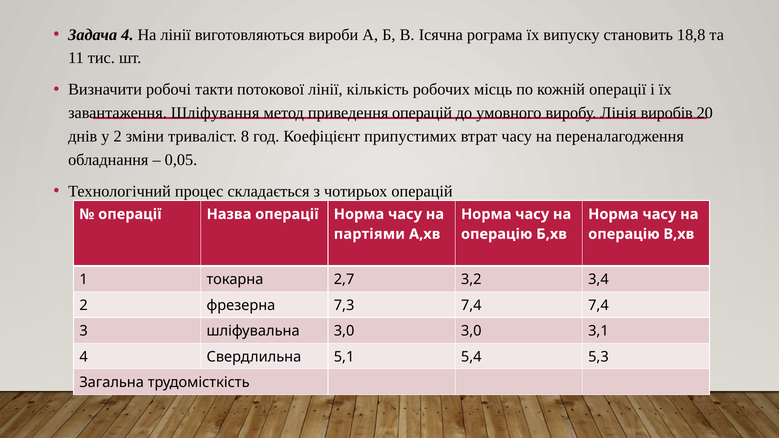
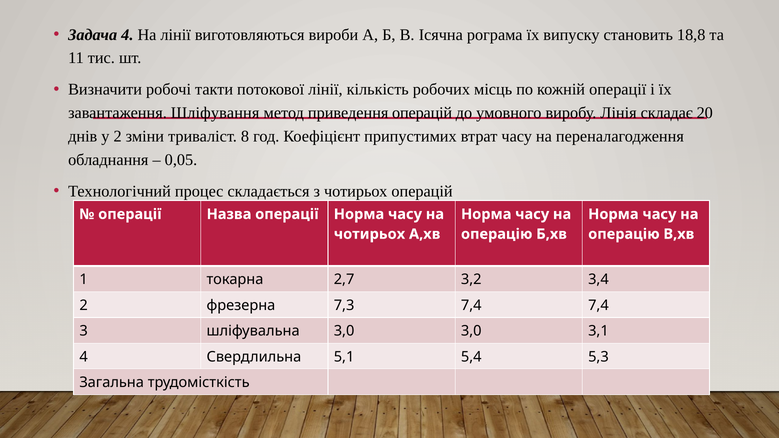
виробів: виробів -> складає
партіями at (369, 234): партіями -> чотирьох
